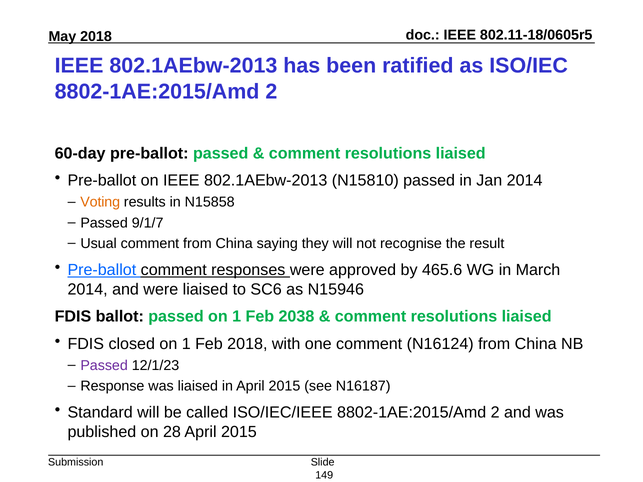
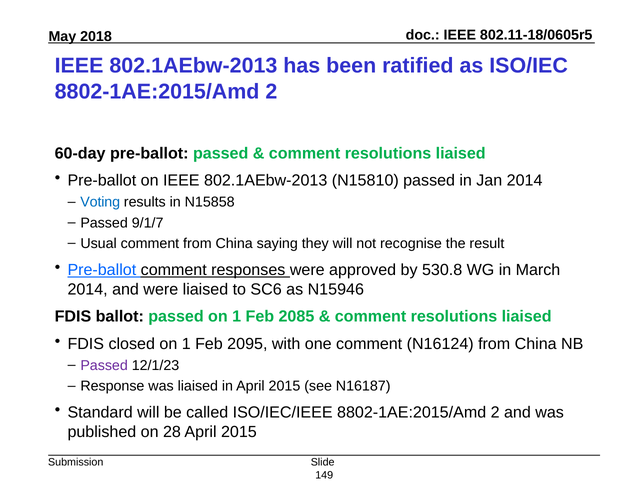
Voting colour: orange -> blue
465.6: 465.6 -> 530.8
2038: 2038 -> 2085
Feb 2018: 2018 -> 2095
